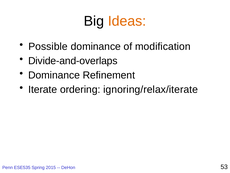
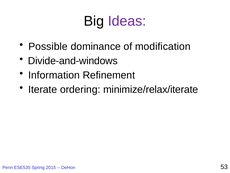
Ideas colour: orange -> purple
Divide-and-overlaps: Divide-and-overlaps -> Divide-and-windows
Dominance at (54, 75): Dominance -> Information
ignoring/relax/iterate: ignoring/relax/iterate -> minimize/relax/iterate
